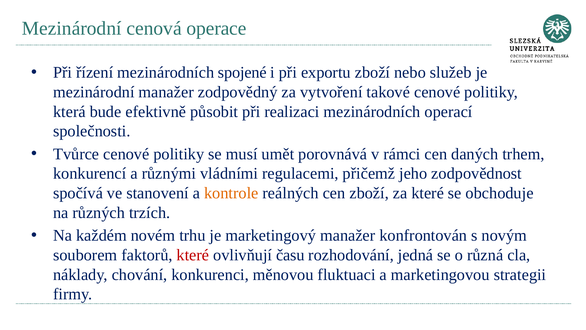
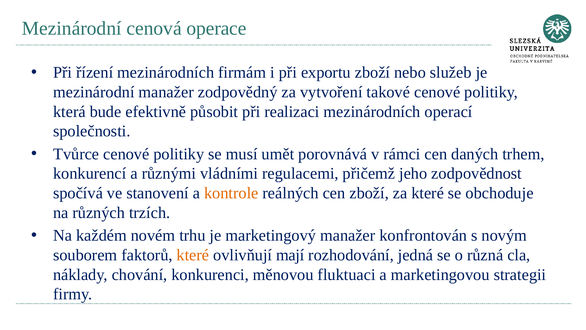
spojené: spojené -> firmám
které at (193, 255) colour: red -> orange
času: času -> mají
